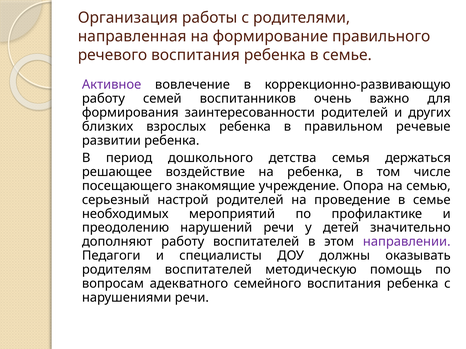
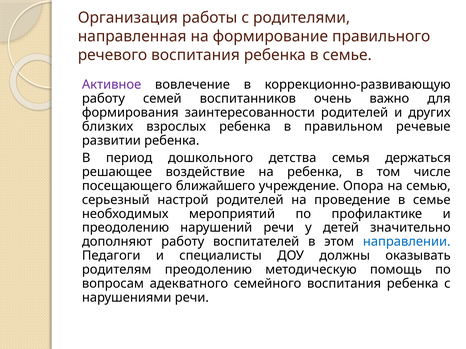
знакомящие: знакомящие -> ближайшего
направлении colour: purple -> blue
родителям воспитателей: воспитателей -> преодолению
